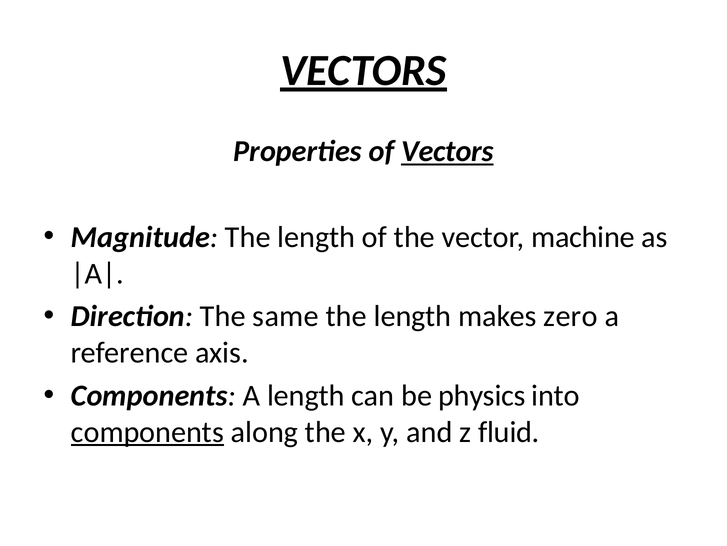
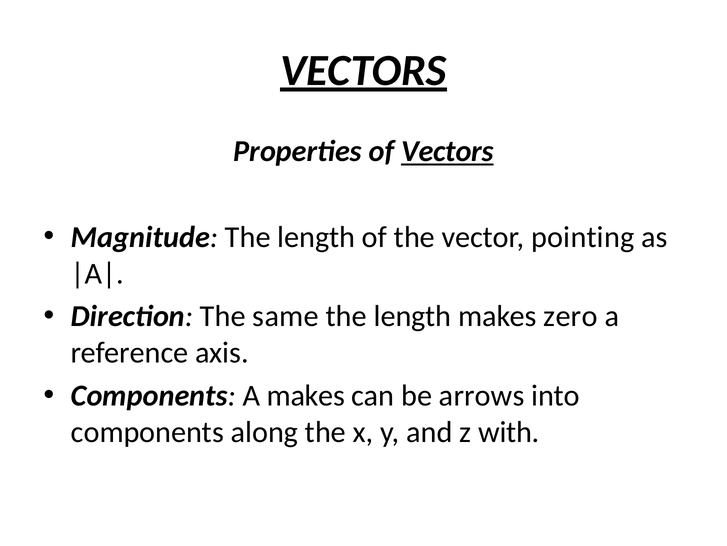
machine: machine -> pointing
A length: length -> makes
physics: physics -> arrows
components at (147, 431) underline: present -> none
fluid: fluid -> with
